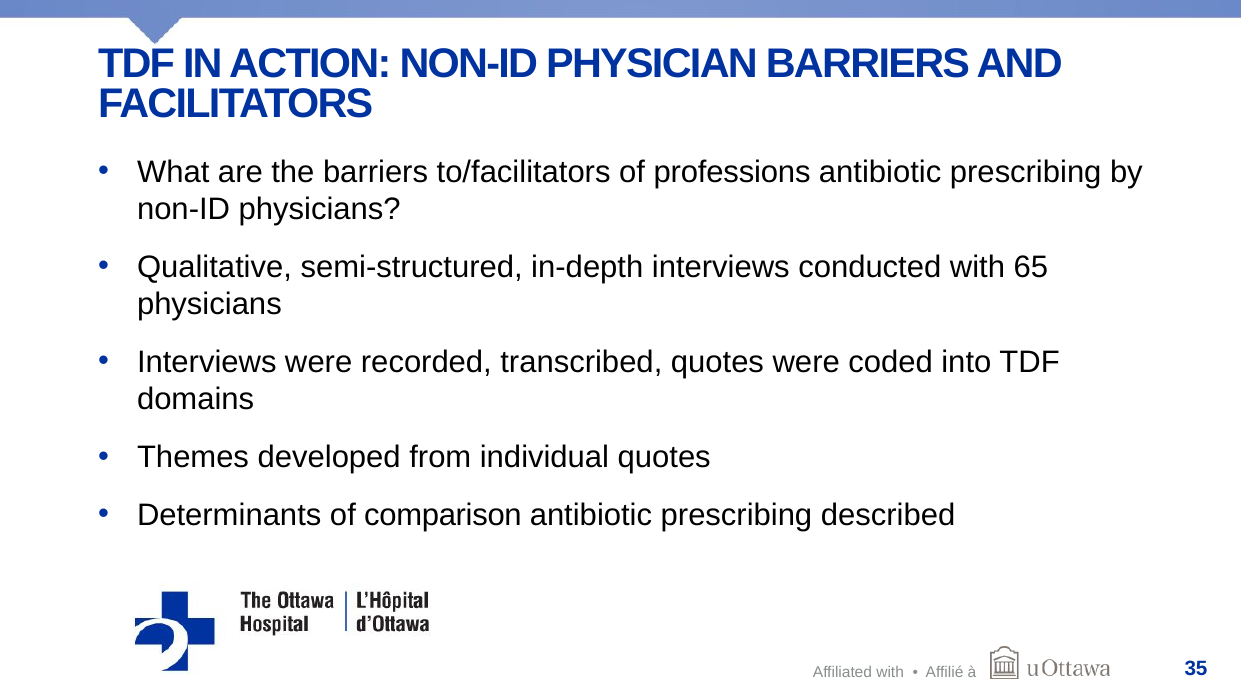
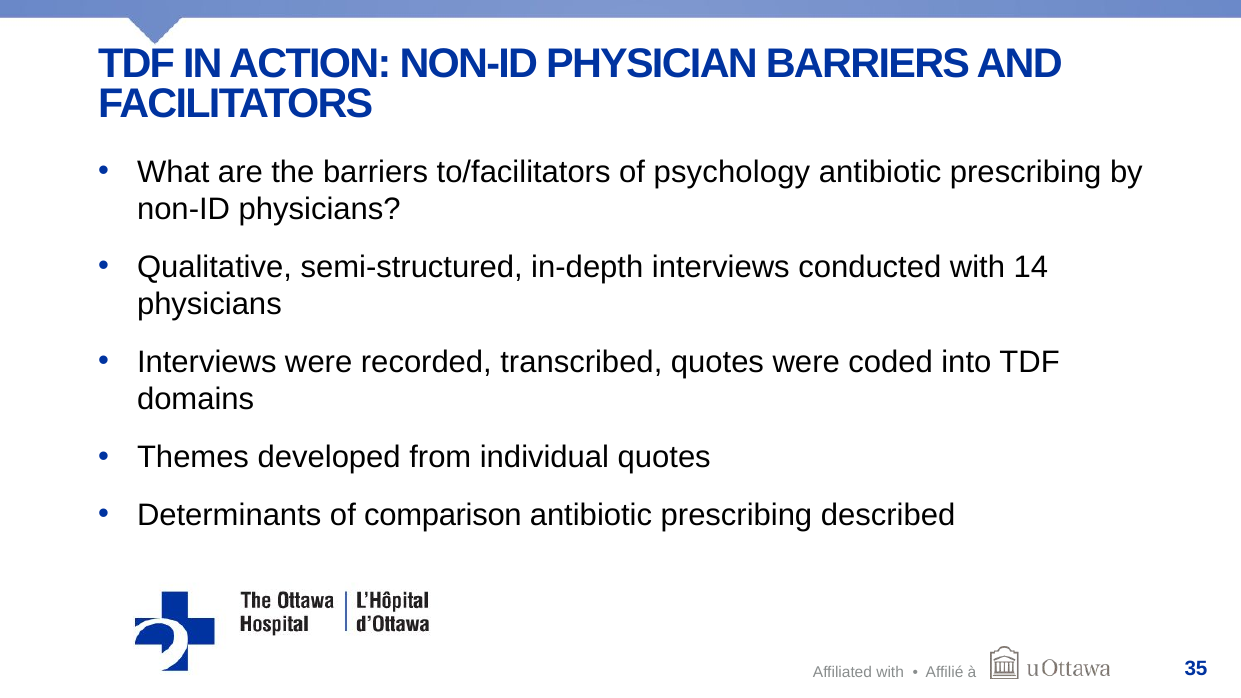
professions: professions -> psychology
65: 65 -> 14
